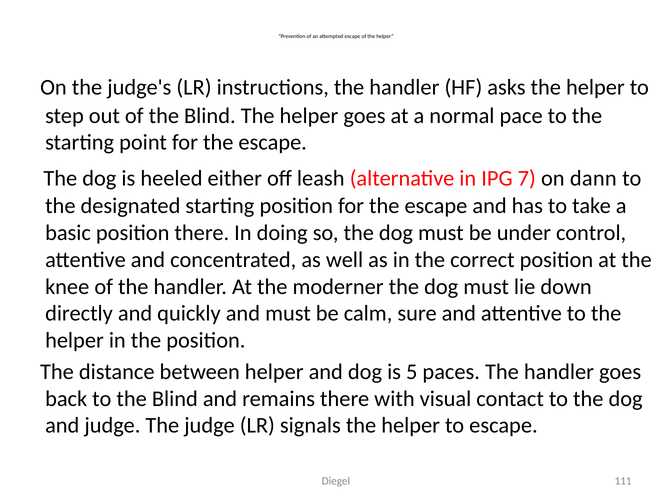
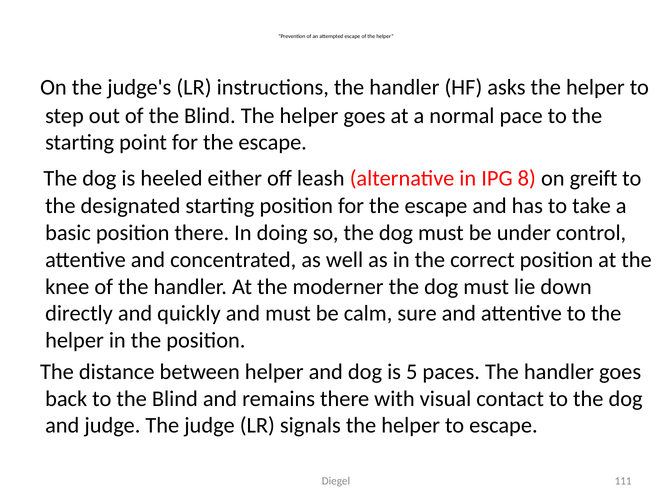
7: 7 -> 8
dann: dann -> greift
